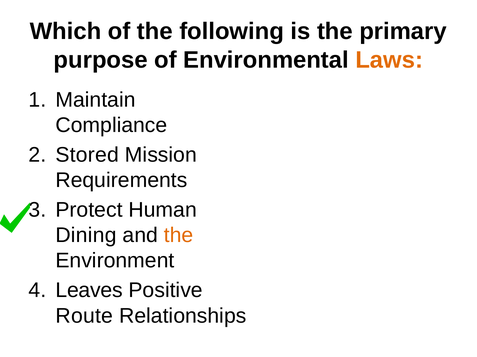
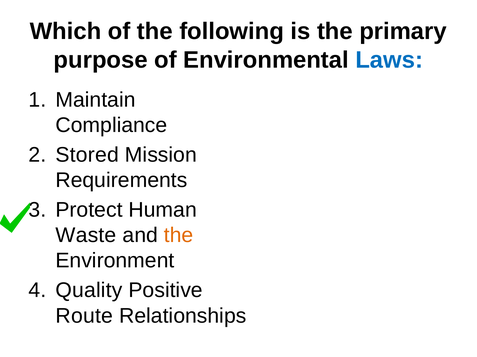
Laws colour: orange -> blue
Dining: Dining -> Waste
Leaves: Leaves -> Quality
